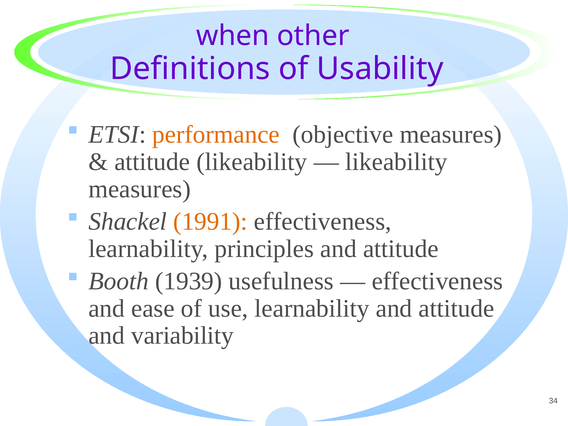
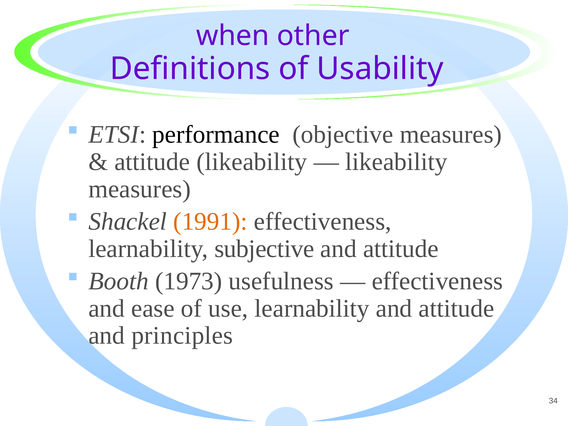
performance colour: orange -> black
principles: principles -> subjective
1939: 1939 -> 1973
variability: variability -> principles
